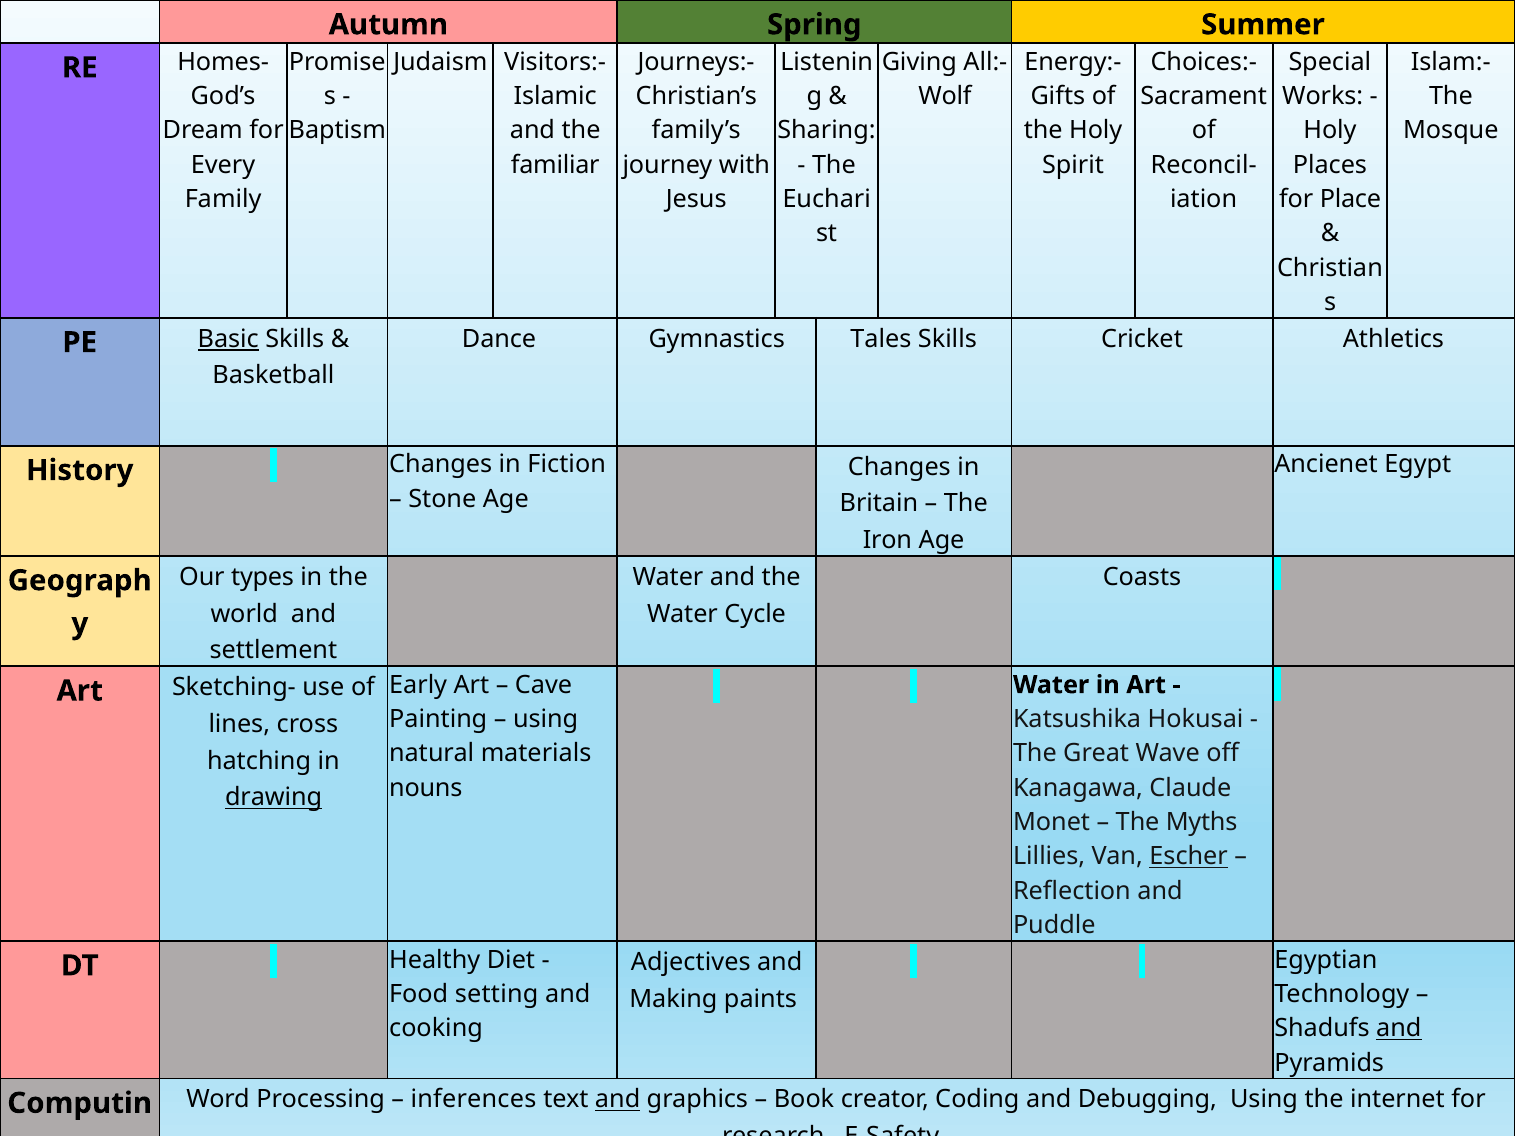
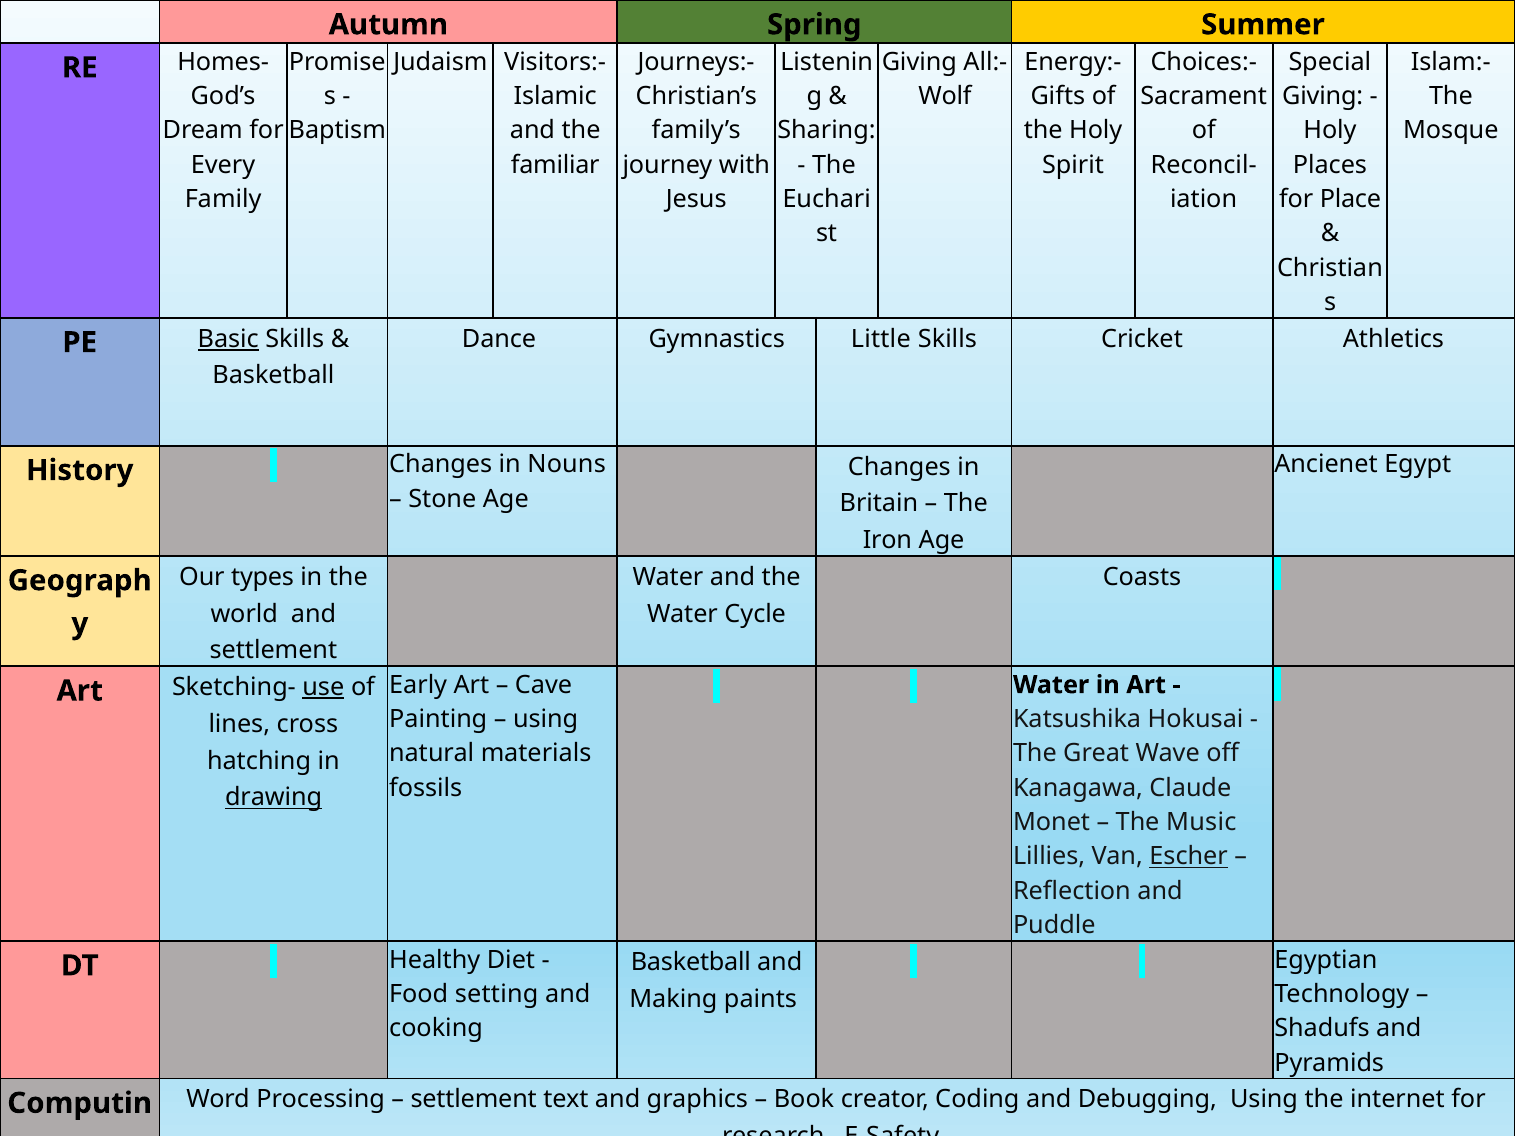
Works at (1323, 96): Works -> Giving
Tales: Tales -> Little
Fiction: Fiction -> Nouns
use underline: none -> present
nouns: nouns -> fossils
The Myths: Myths -> Music
Adjectives at (691, 962): Adjectives -> Basketball
and at (1399, 1029) underline: present -> none
inferences at (473, 1100): inferences -> settlement
and at (618, 1100) underline: present -> none
